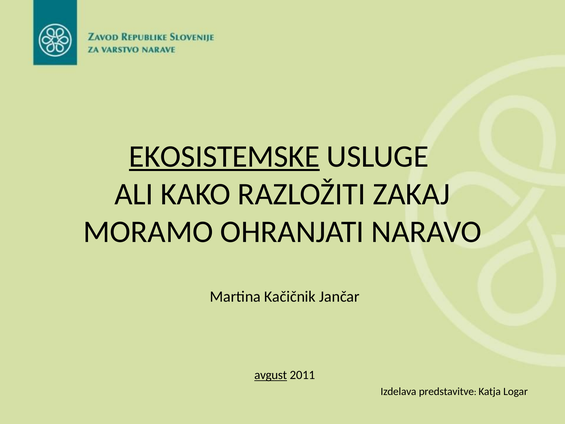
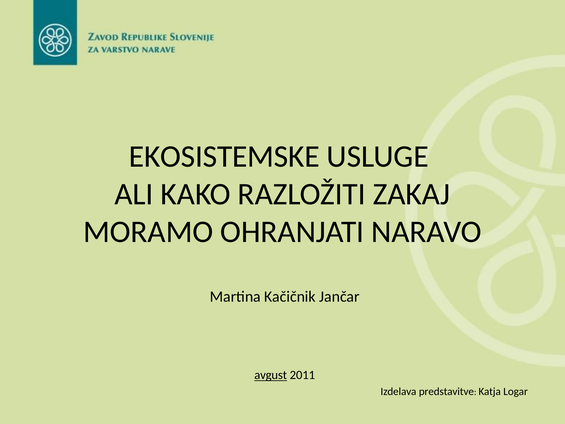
EKOSISTEMSKE underline: present -> none
